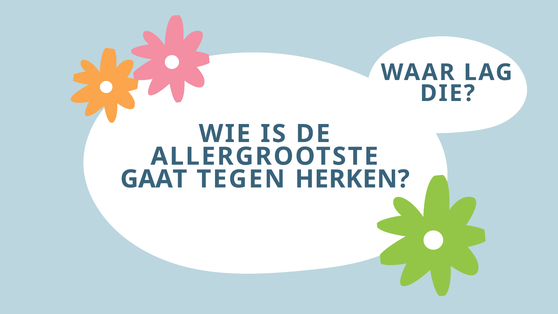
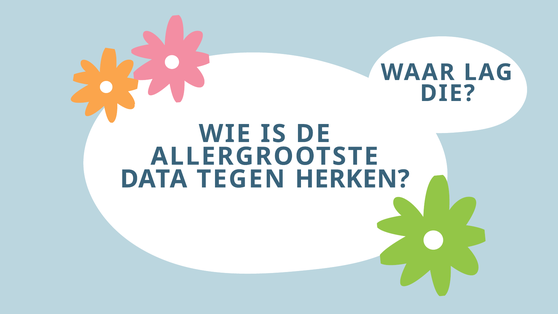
GAAT: GAAT -> DATA
